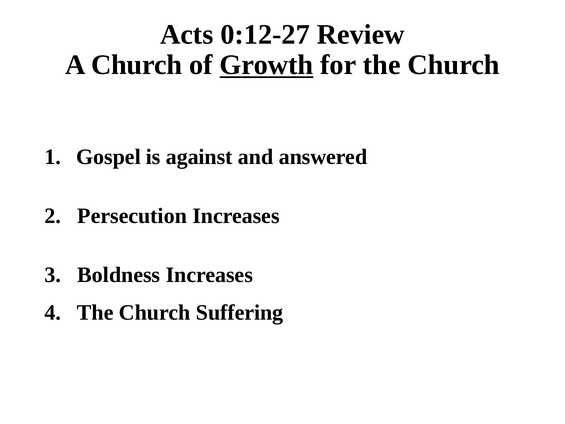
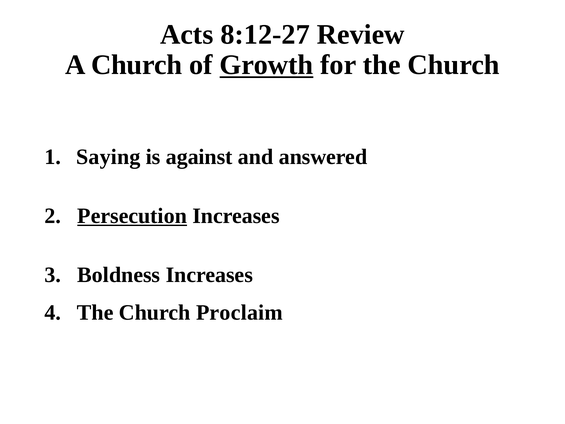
0:12-27: 0:12-27 -> 8:12-27
Gospel: Gospel -> Saying
Persecution underline: none -> present
Suffering: Suffering -> Proclaim
